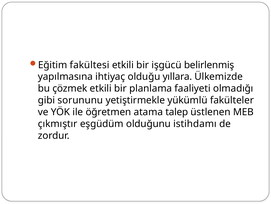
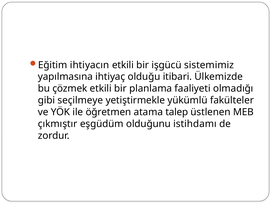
fakültesi: fakültesi -> ihtiyacın
belirlenmiş: belirlenmiş -> sistemimiz
yıllara: yıllara -> itibari
sorununu: sorununu -> seçilmeye
